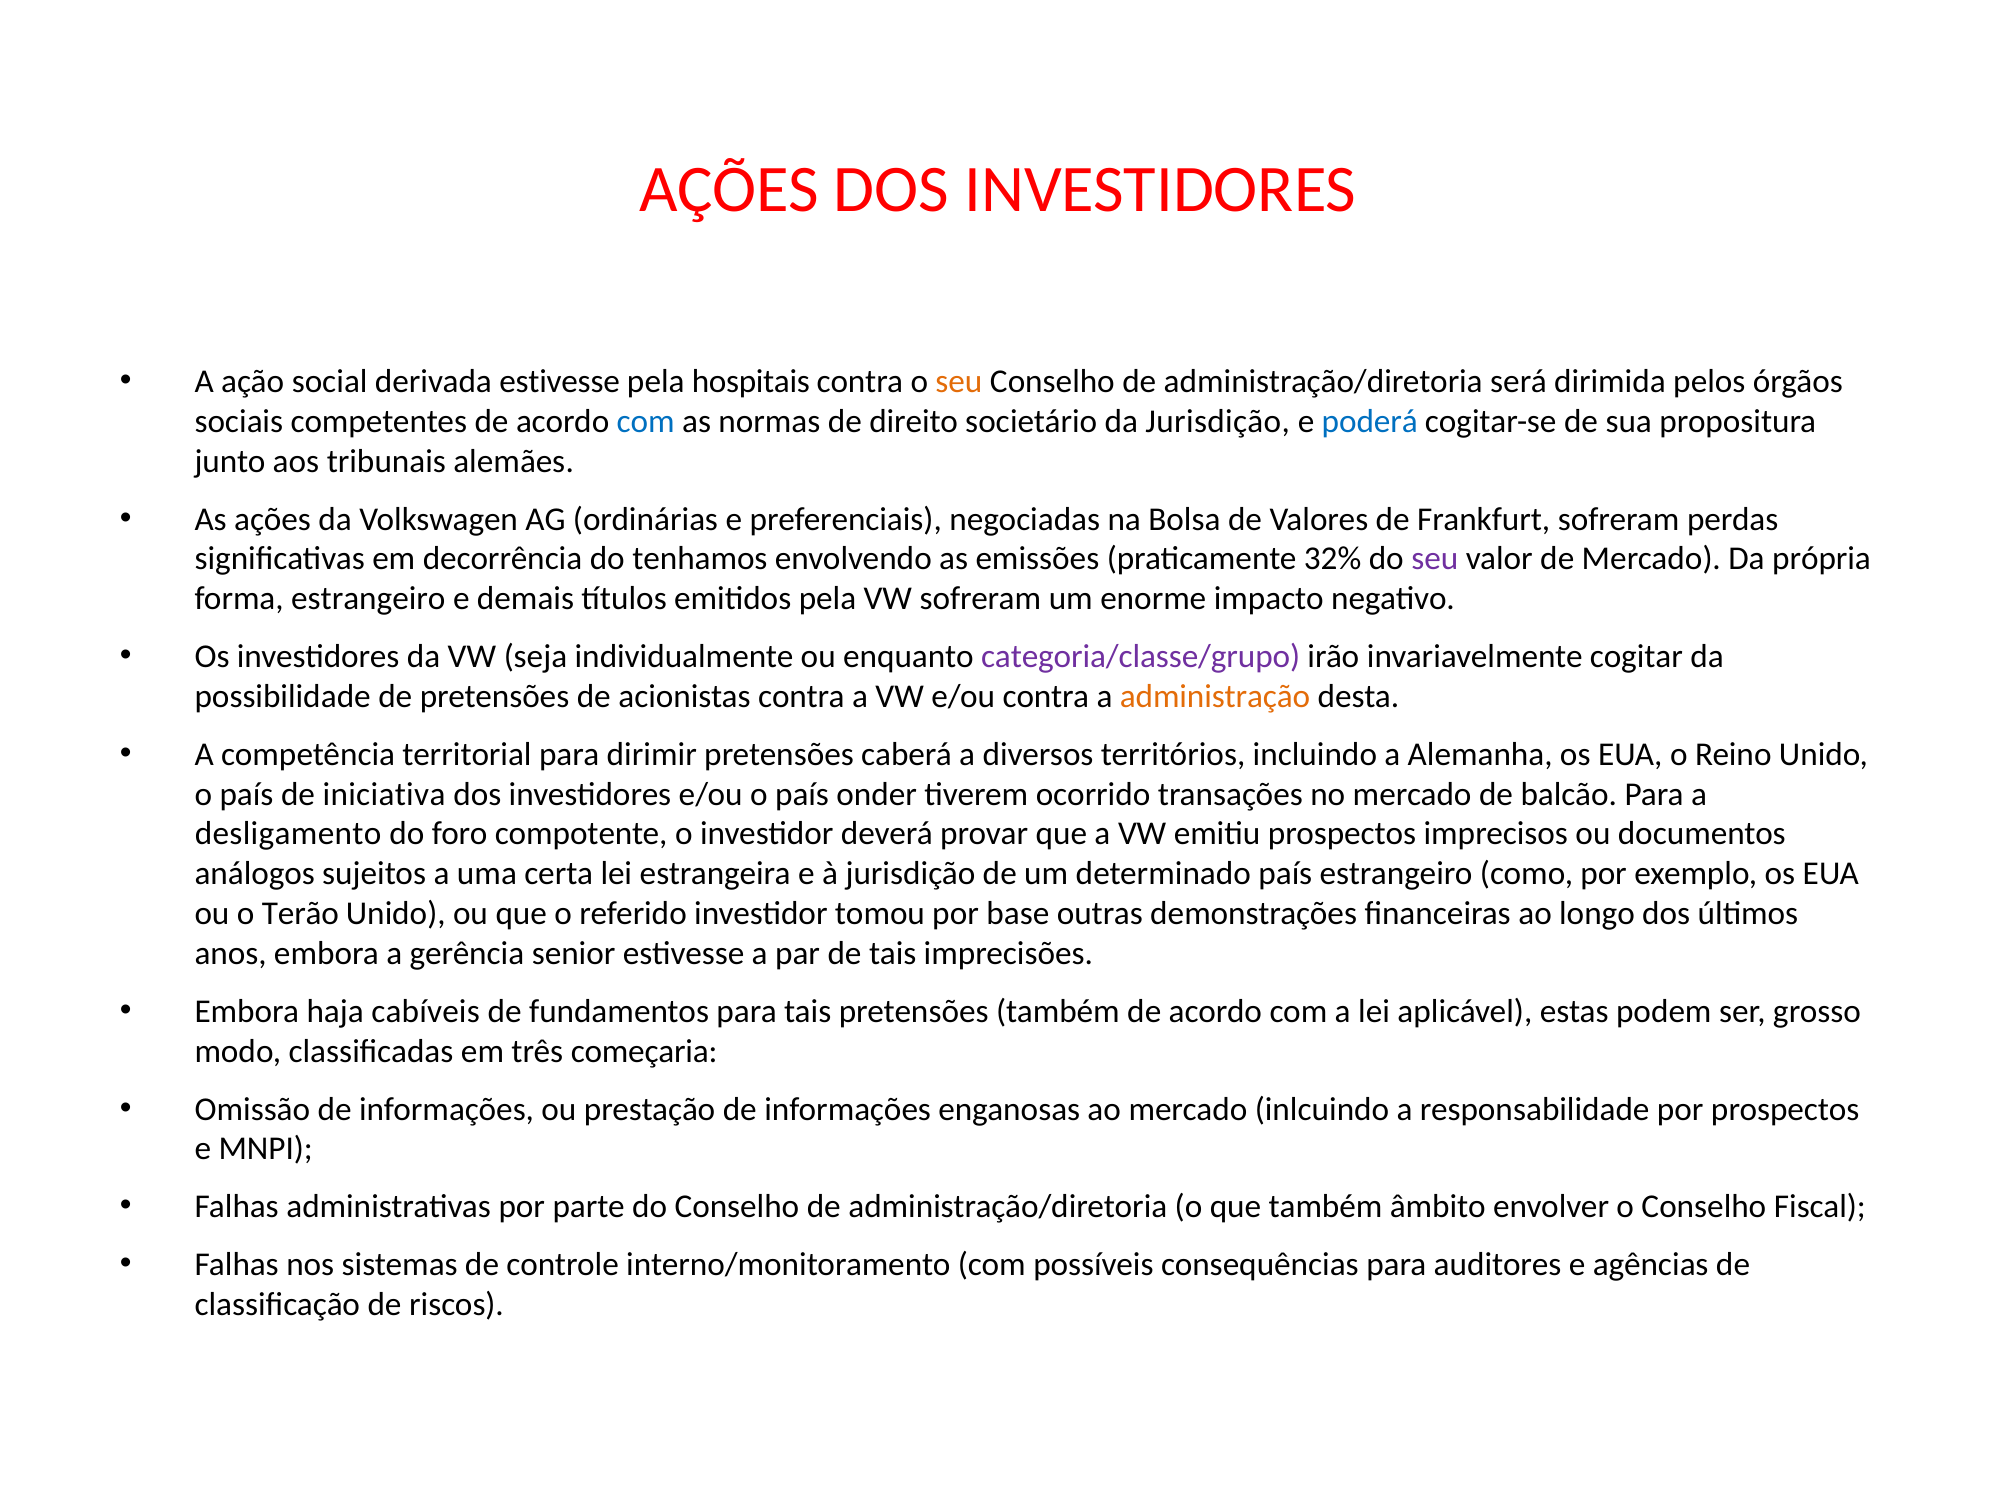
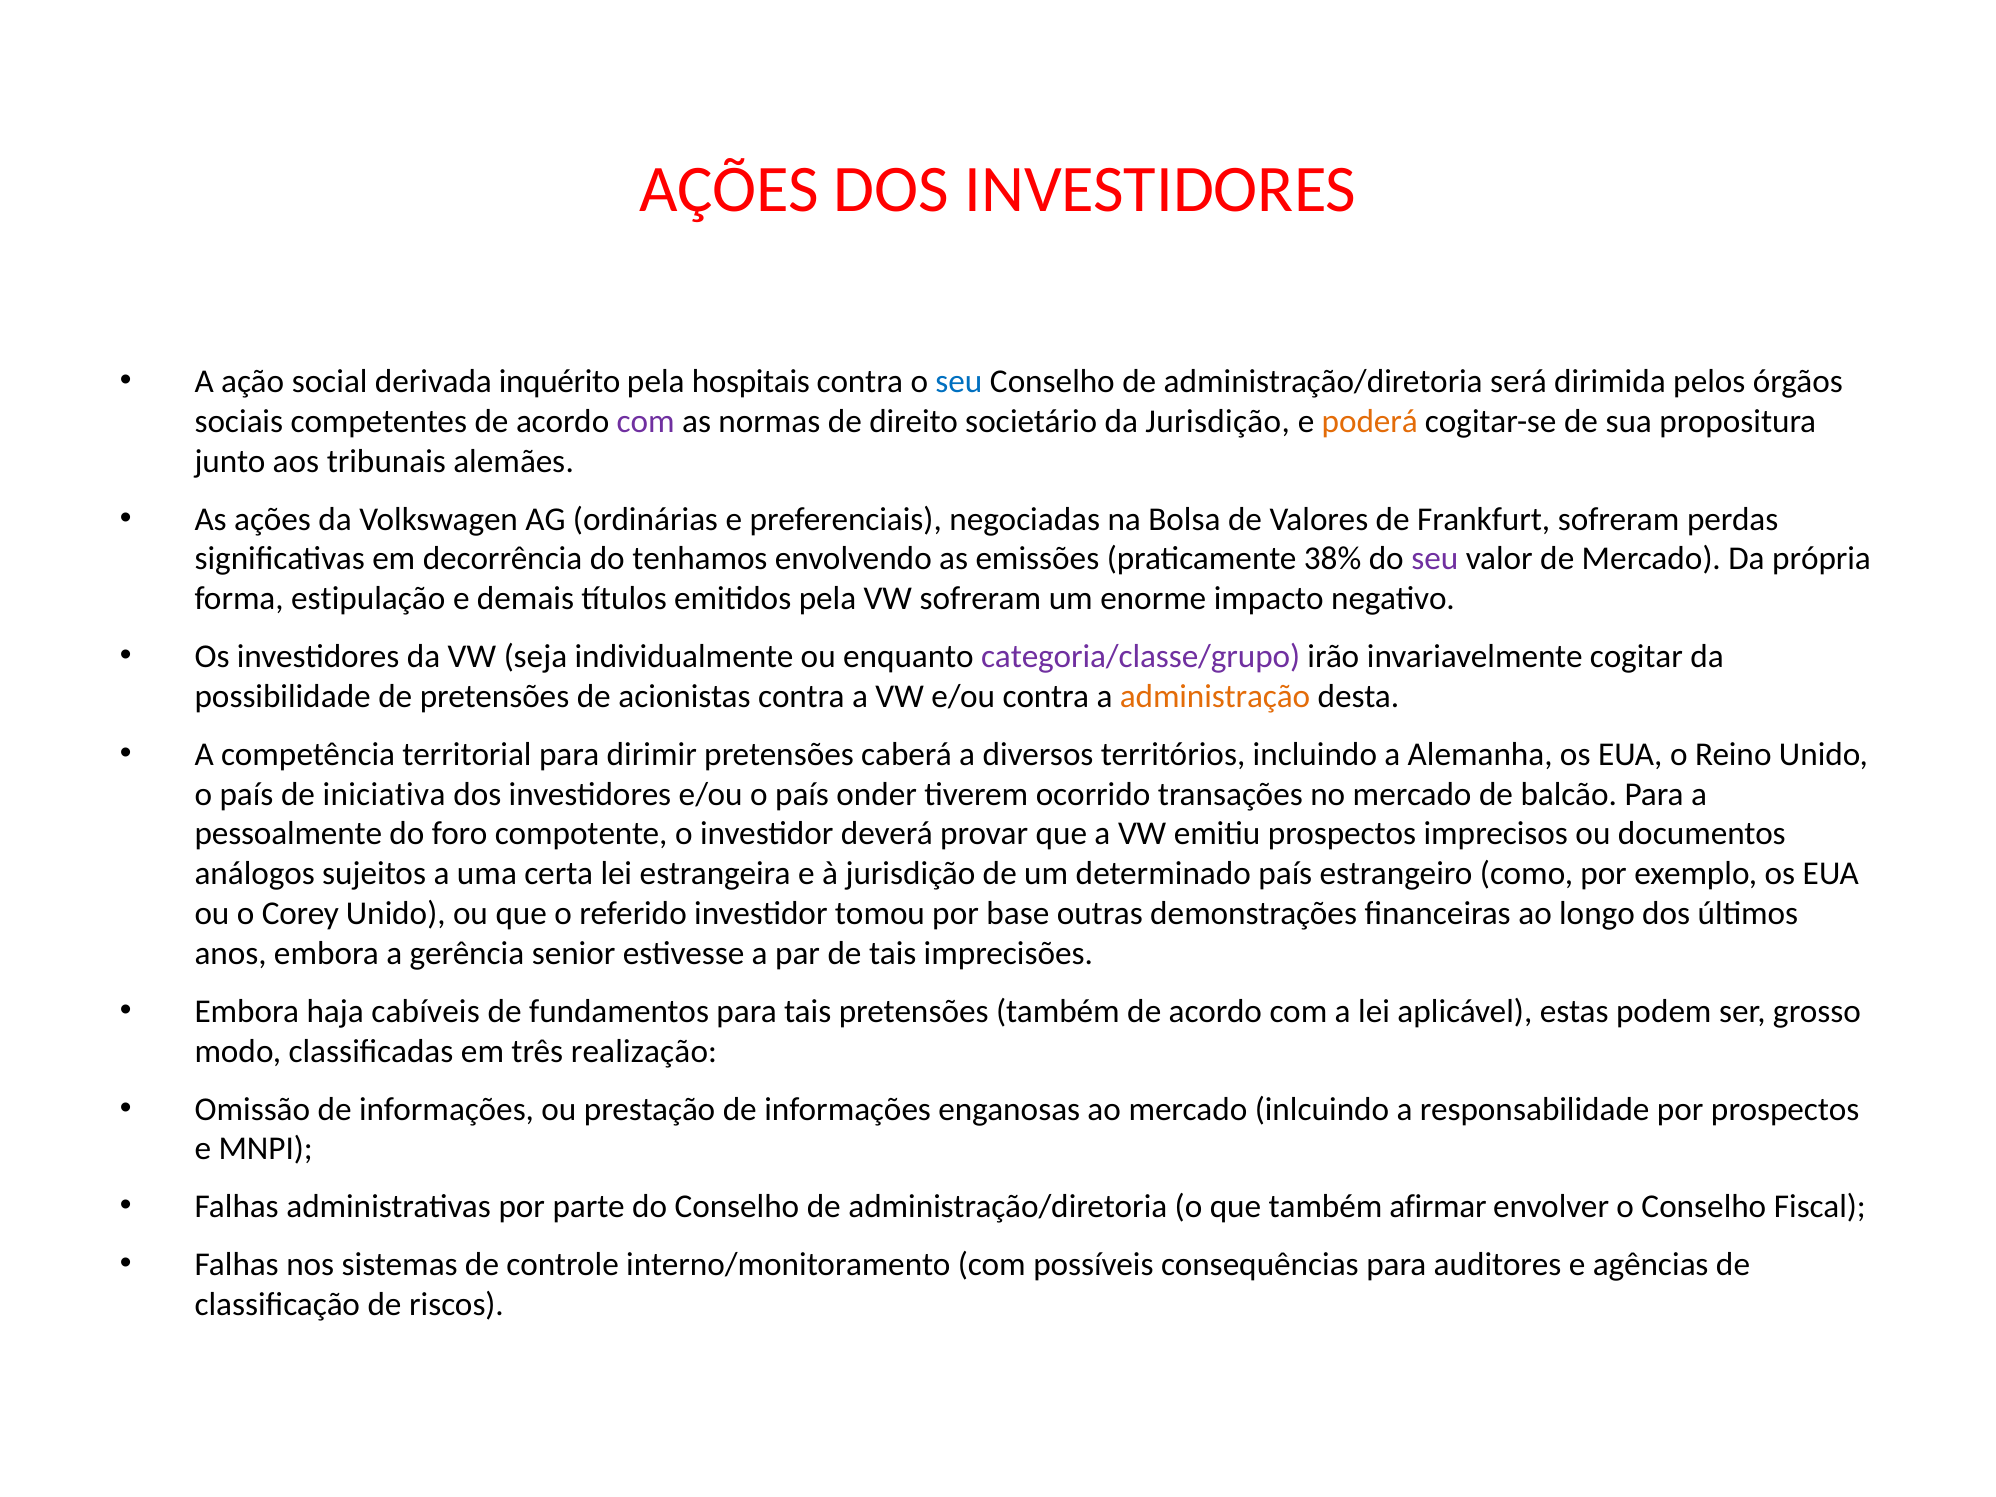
derivada estivesse: estivesse -> inquérito
seu at (959, 382) colour: orange -> blue
com at (646, 421) colour: blue -> purple
poderá colour: blue -> orange
32%: 32% -> 38%
forma estrangeiro: estrangeiro -> estipulação
desligamento: desligamento -> pessoalmente
Terão: Terão -> Corey
começaria: começaria -> realização
âmbito: âmbito -> afirmar
